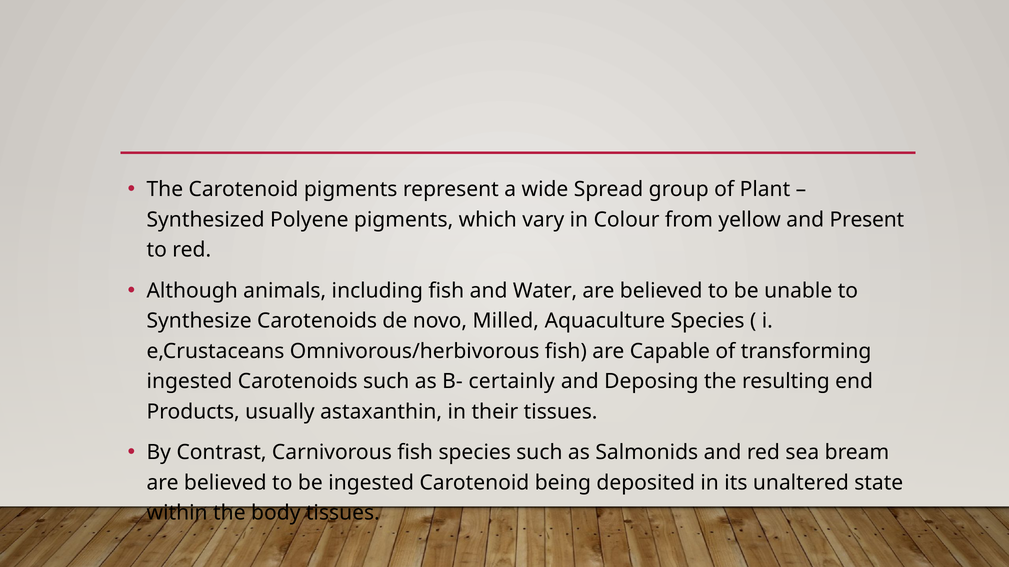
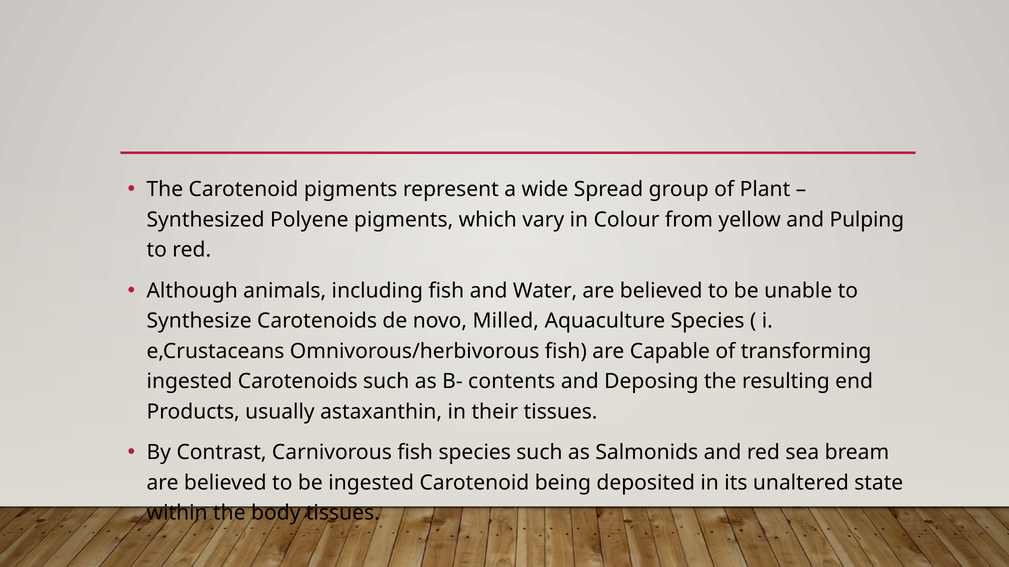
Present: Present -> Pulping
certainly: certainly -> contents
